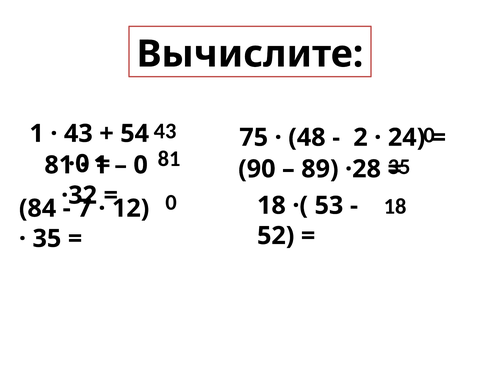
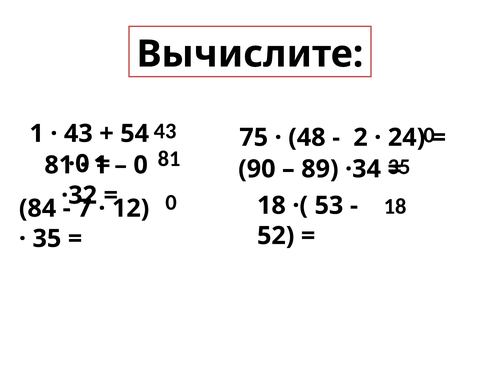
·28: ·28 -> ·34
